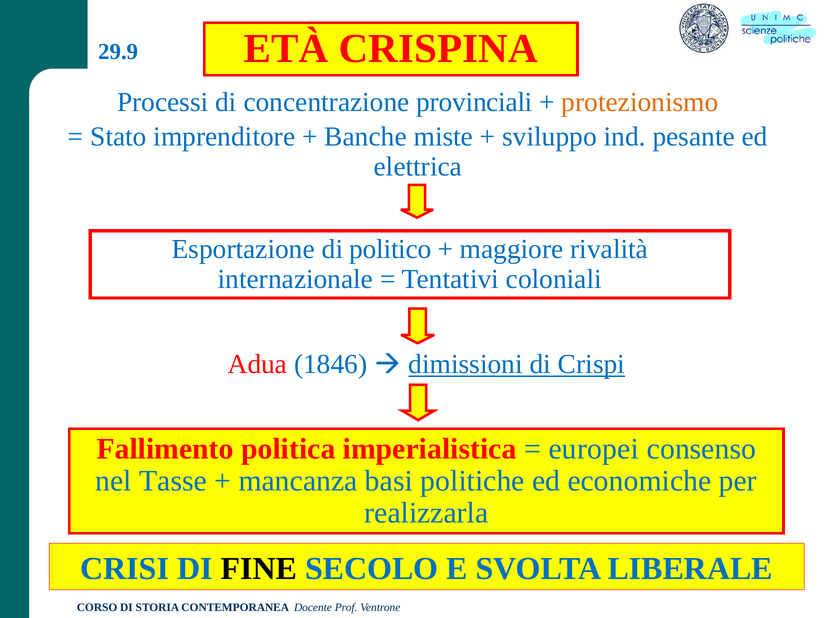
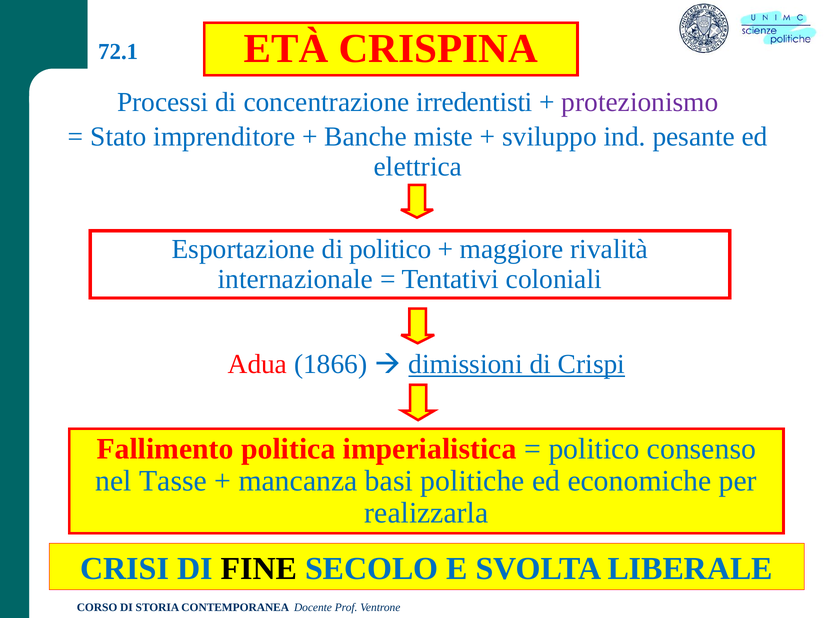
29.9: 29.9 -> 72.1
provinciali: provinciali -> irredentisti
protezionismo colour: orange -> purple
1846: 1846 -> 1866
europei at (594, 449): europei -> politico
